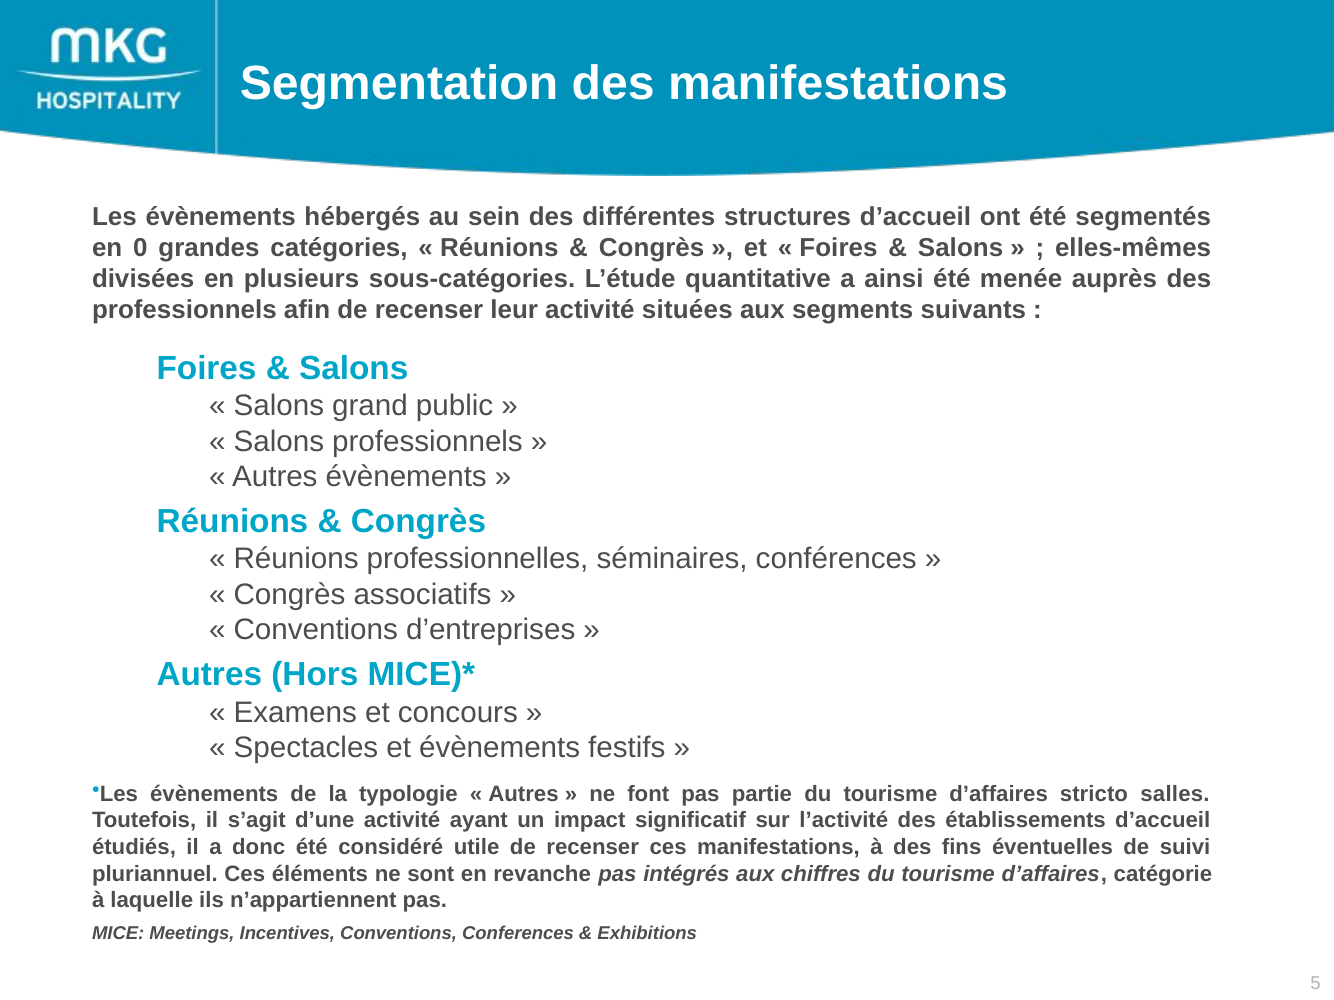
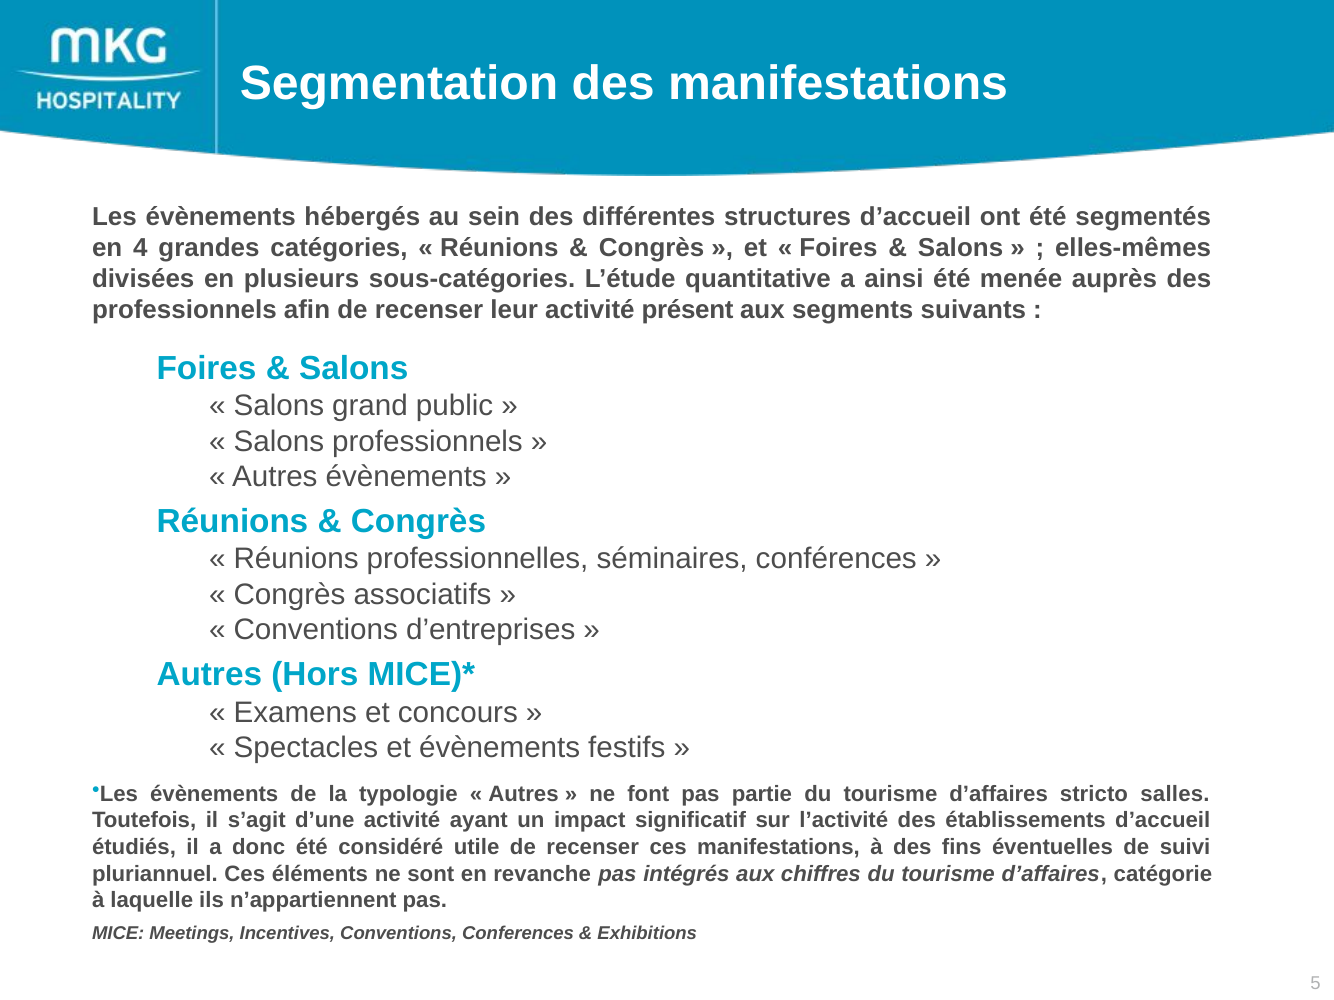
0: 0 -> 4
situées: situées -> présent
